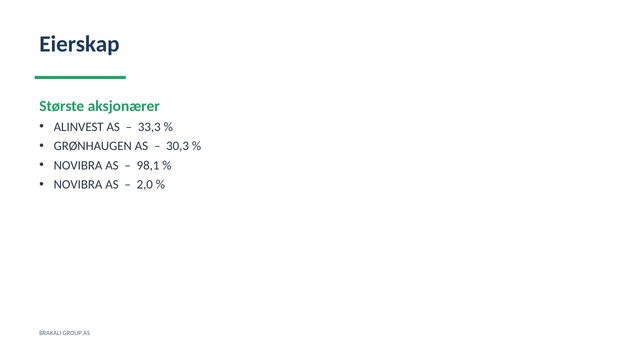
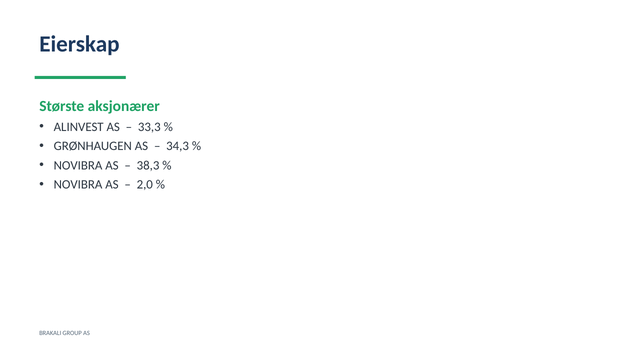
30,3: 30,3 -> 34,3
98,1: 98,1 -> 38,3
